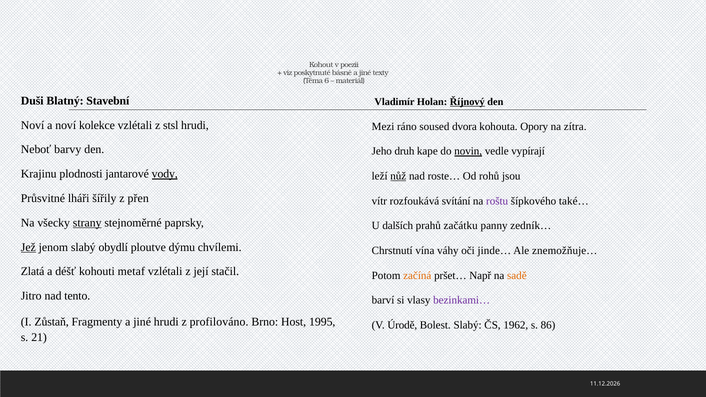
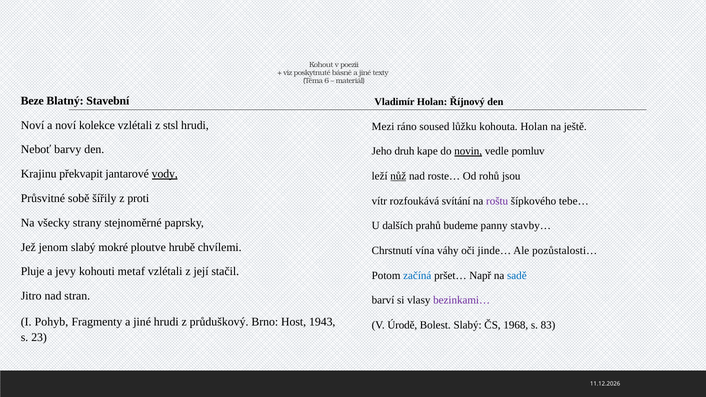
Duši: Duši -> Beze
Říjnový underline: present -> none
dvora: dvora -> lůžku
kohouta Opory: Opory -> Holan
zítra: zítra -> ještě
vypírají: vypírají -> pomluv
plodnosti: plodnosti -> překvapit
lháři: lháři -> sobě
přen: přen -> proti
také…: také… -> tebe…
strany underline: present -> none
začátku: začátku -> budeme
zedník…: zedník… -> stavby…
Jež underline: present -> none
obydlí: obydlí -> mokré
dýmu: dýmu -> hrubě
znemožňuje…: znemožňuje… -> pozůstalosti…
Zlatá: Zlatá -> Pluje
déšť: déšť -> jevy
začíná colour: orange -> blue
sadě colour: orange -> blue
tento: tento -> stran
Zůstaň: Zůstaň -> Pohyb
profilováno: profilováno -> průduškový
1995: 1995 -> 1943
1962: 1962 -> 1968
86: 86 -> 83
21: 21 -> 23
